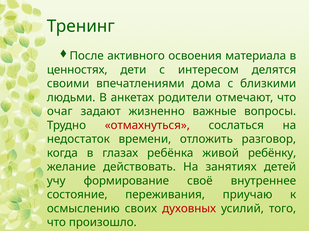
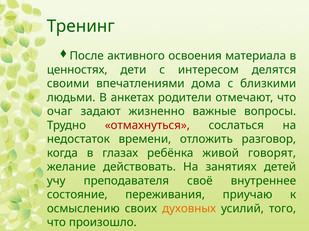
ребёнку: ребёнку -> говорят
формирование: формирование -> преподавателя
духовных colour: red -> orange
